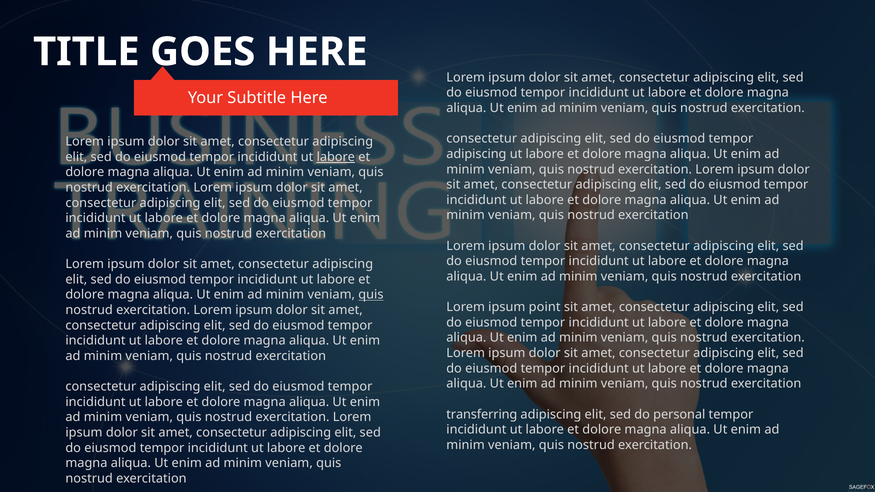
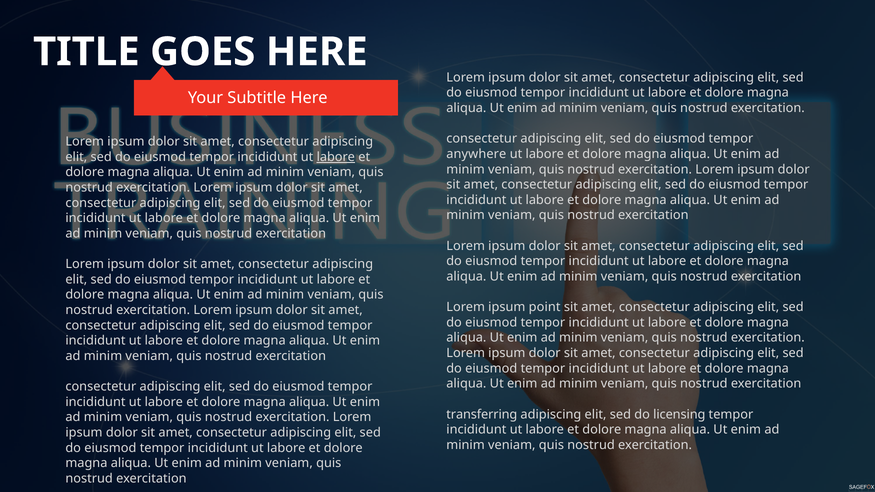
adipiscing at (476, 154): adipiscing -> anywhere
quis at (371, 295) underline: present -> none
personal: personal -> licensing
